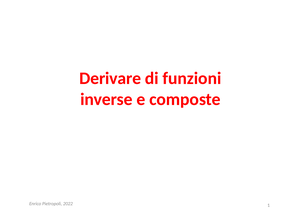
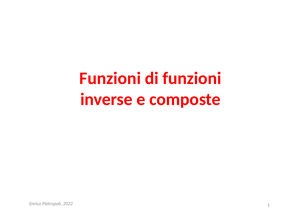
Derivare at (110, 78): Derivare -> Funzioni
